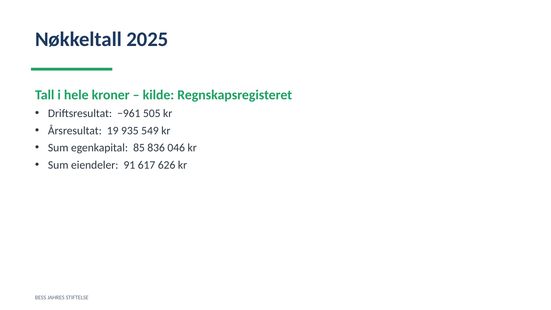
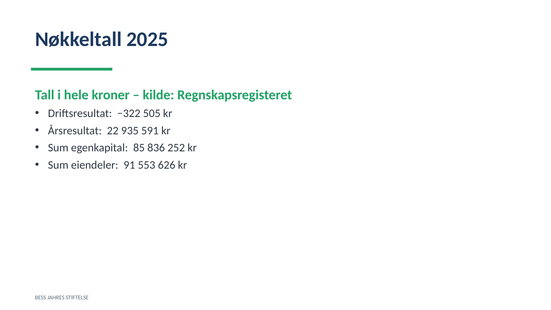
−961: −961 -> −322
19: 19 -> 22
549: 549 -> 591
046: 046 -> 252
617: 617 -> 553
